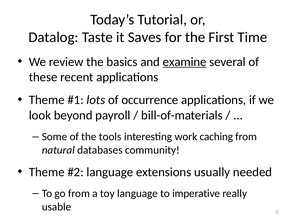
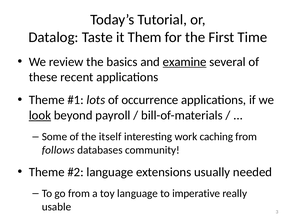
Saves: Saves -> Them
look underline: none -> present
tools: tools -> itself
natural: natural -> follows
